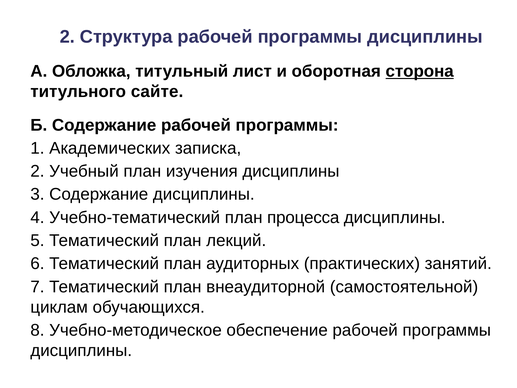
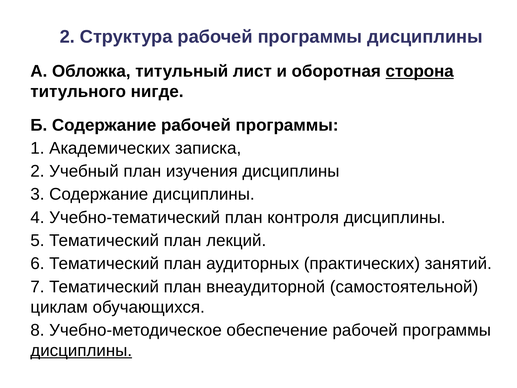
сайте: сайте -> нигде
процесса: процесса -> контроля
дисциплины at (81, 350) underline: none -> present
